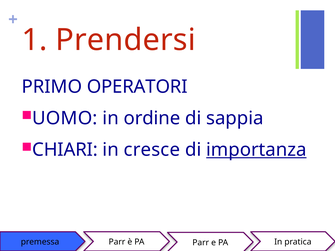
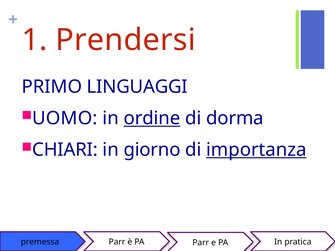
OPERATORI: OPERATORI -> LINGUAGGI
ordine underline: none -> present
sappia: sappia -> dorma
cresce: cresce -> giorno
